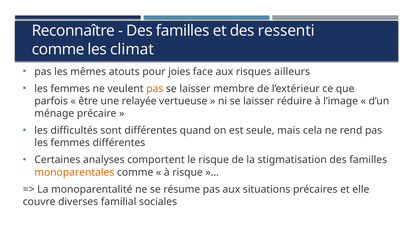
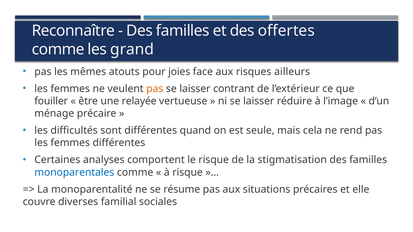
ressenti: ressenti -> offertes
climat: climat -> grand
membre: membre -> contrant
parfois: parfois -> fouiller
monoparentales colour: orange -> blue
